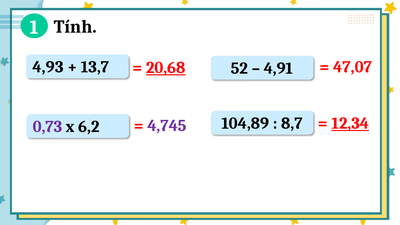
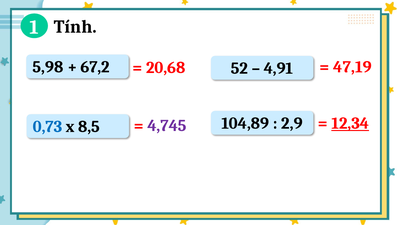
4,93: 4,93 -> 5,98
13,7: 13,7 -> 67,2
20,68 underline: present -> none
47,07: 47,07 -> 47,19
0,73 colour: purple -> blue
6,2: 6,2 -> 8,5
8,7: 8,7 -> 2,9
